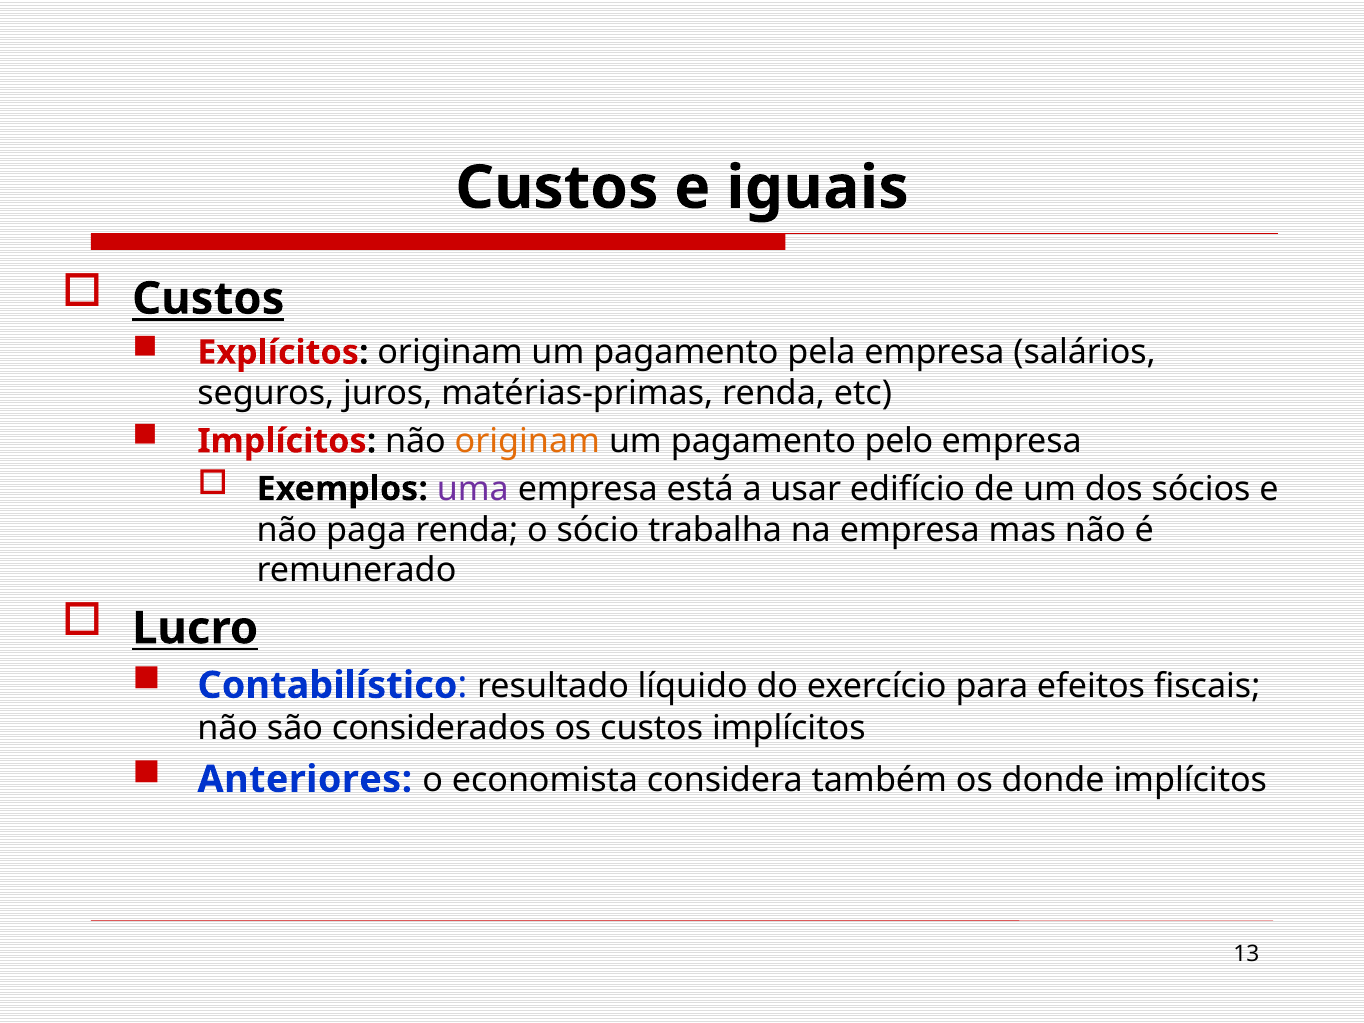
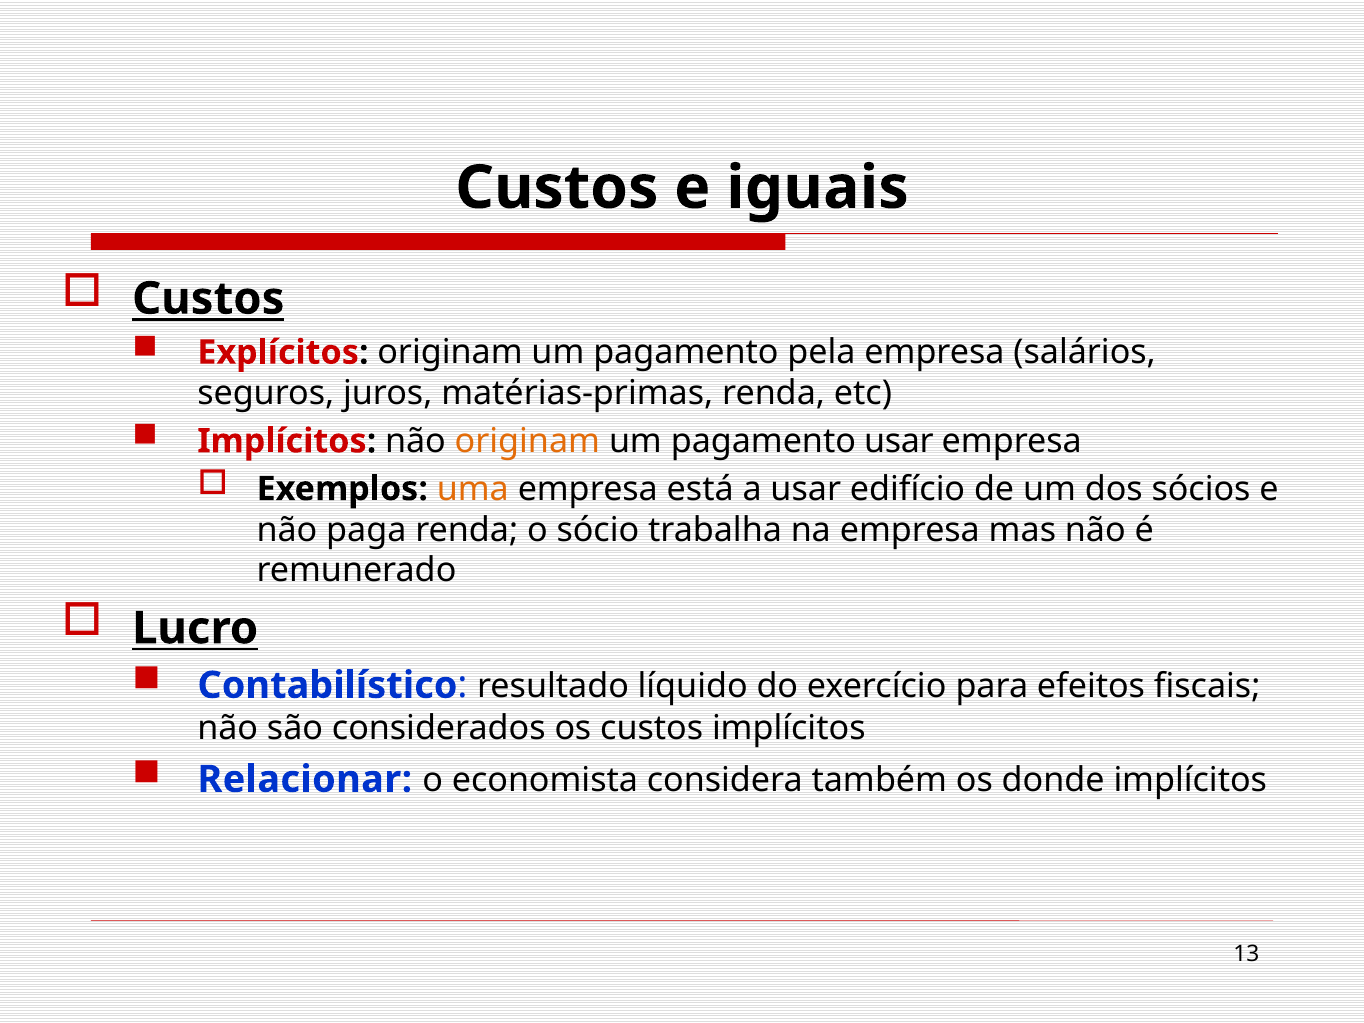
pagamento pelo: pelo -> usar
uma colour: purple -> orange
Anteriores: Anteriores -> Relacionar
